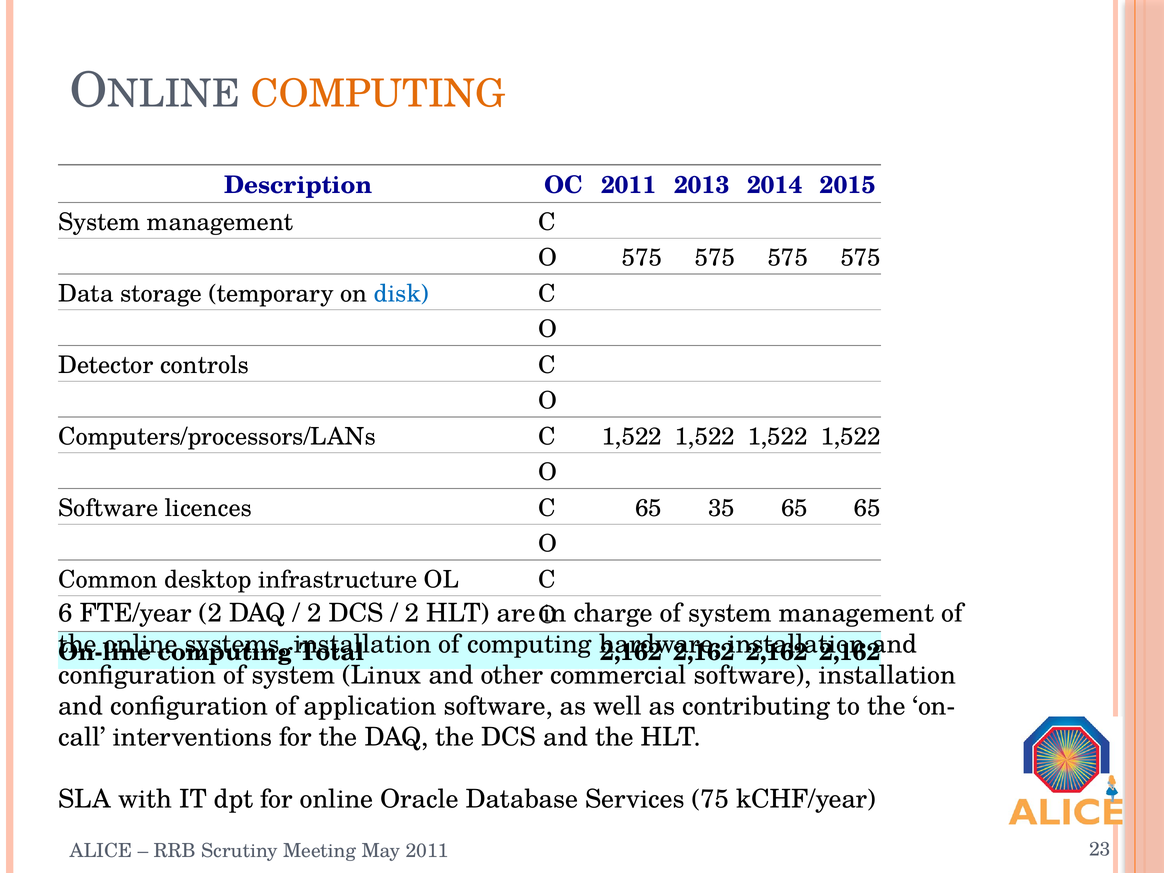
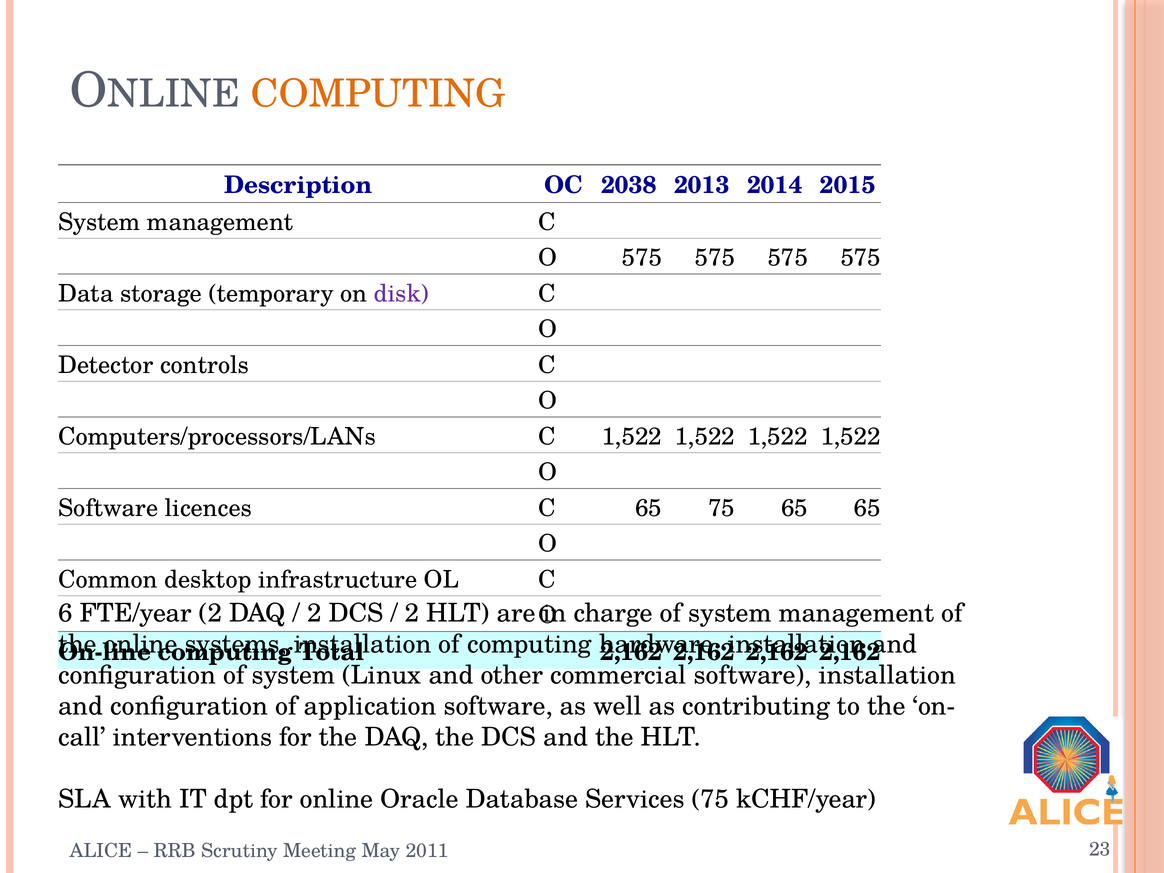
OC 2011: 2011 -> 2038
disk colour: blue -> purple
65 35: 35 -> 75
